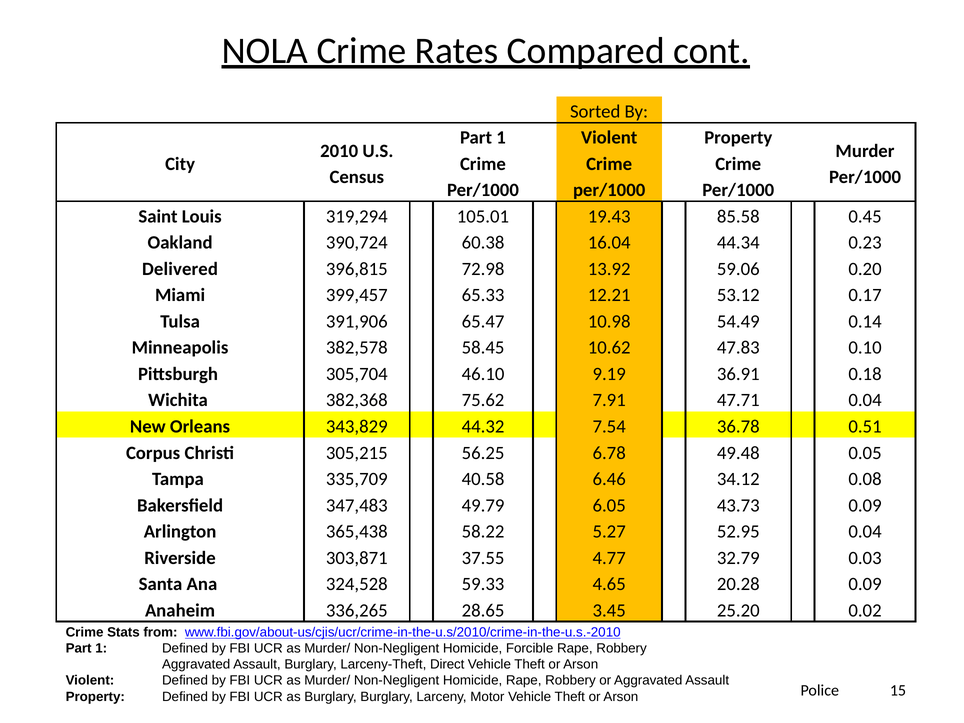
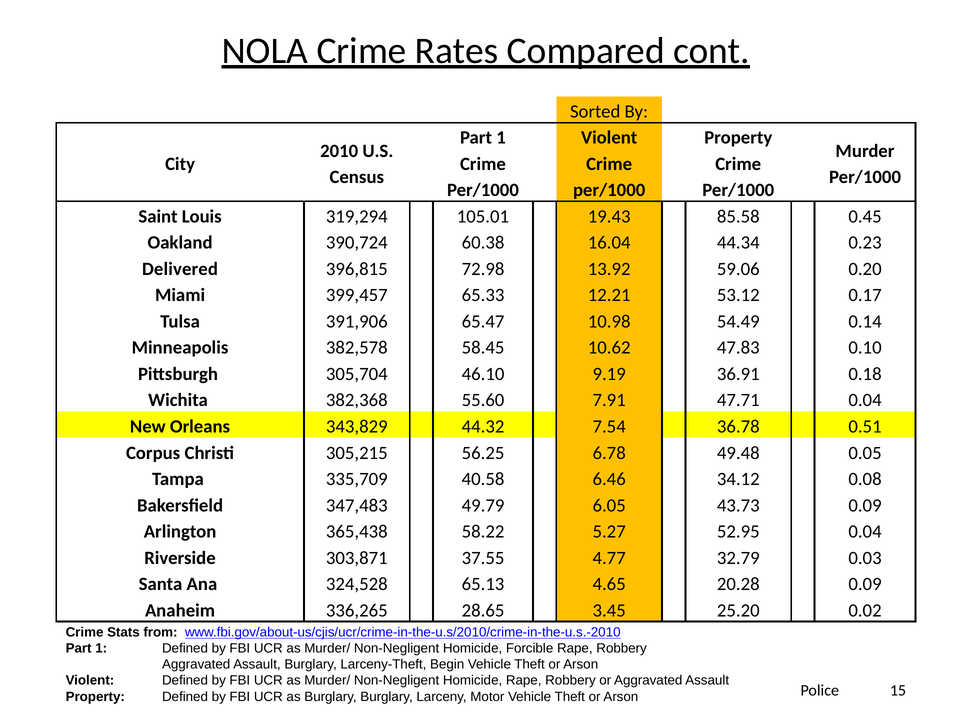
75.62: 75.62 -> 55.60
59.33: 59.33 -> 65.13
Direct: Direct -> Begin
